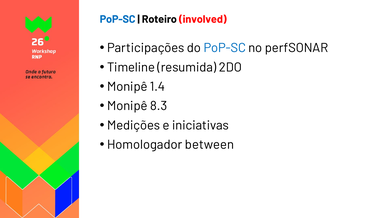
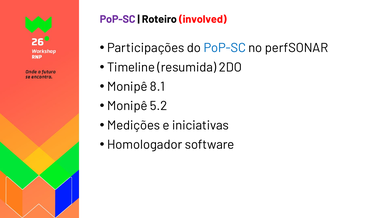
PoP-SC at (118, 19) colour: blue -> purple
1.4: 1.4 -> 8.1
8.3: 8.3 -> 5.2
between: between -> software
